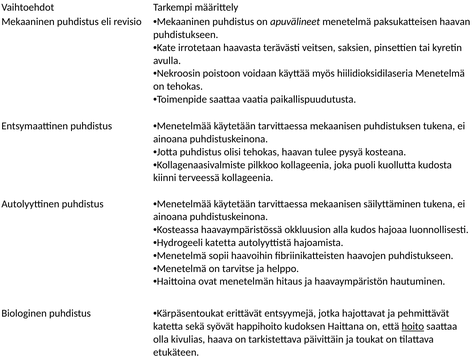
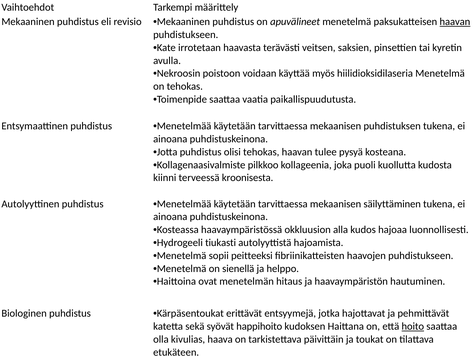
haavan at (455, 22) underline: none -> present
terveessä kollageenia: kollageenia -> kroonisesta
Hydrogeeli katetta: katetta -> tiukasti
haavoihin: haavoihin -> peitteeksi
tarvitse: tarvitse -> sienellä
